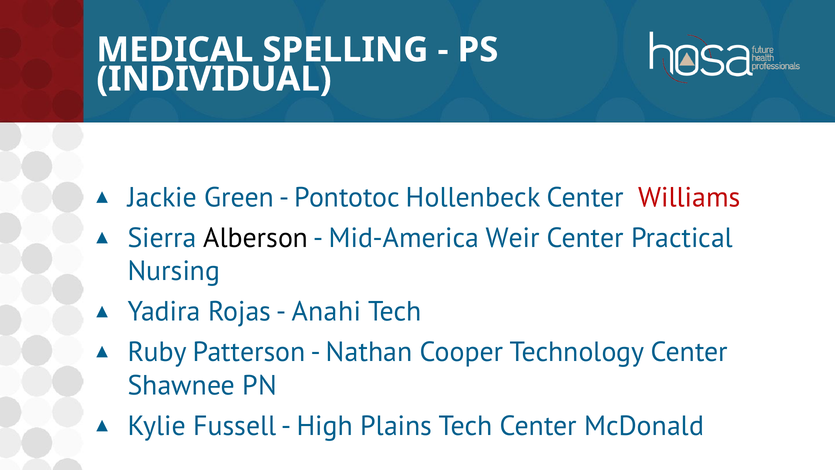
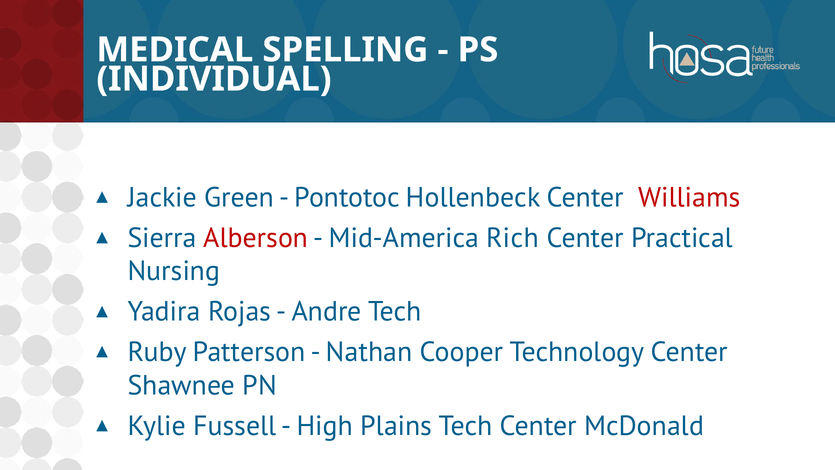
Alberson colour: black -> red
Weir: Weir -> Rich
Anahi: Anahi -> Andre
